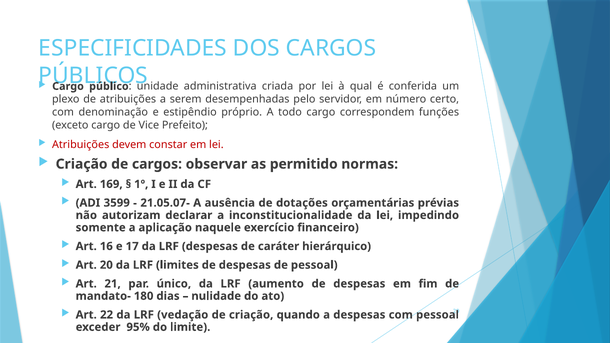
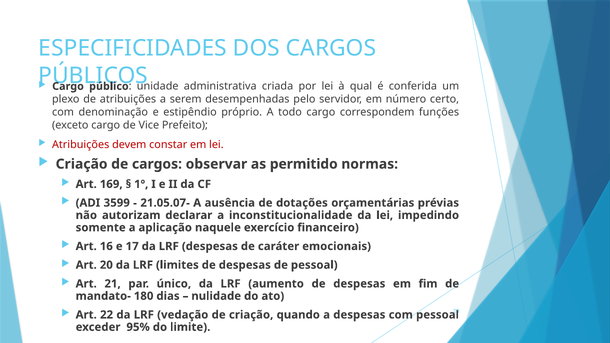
hierárquico: hierárquico -> emocionais
